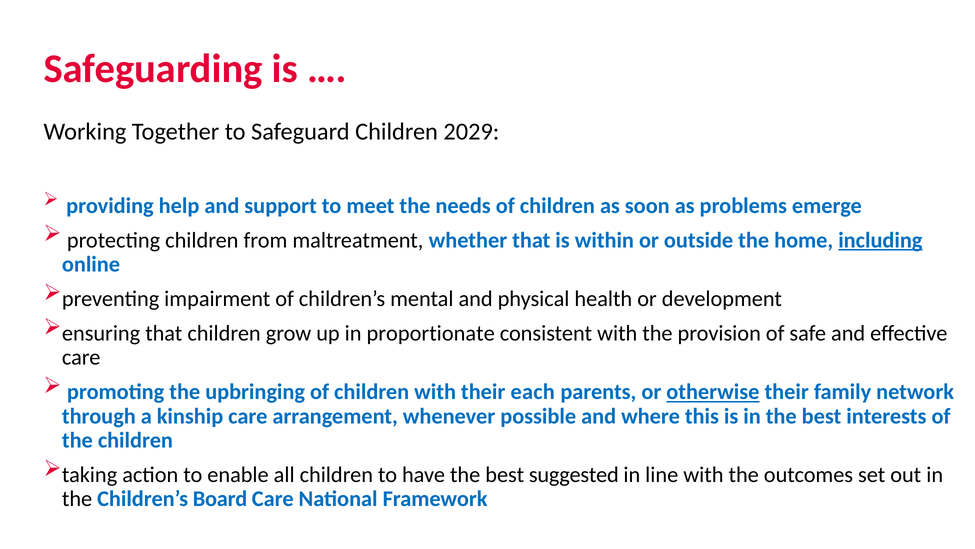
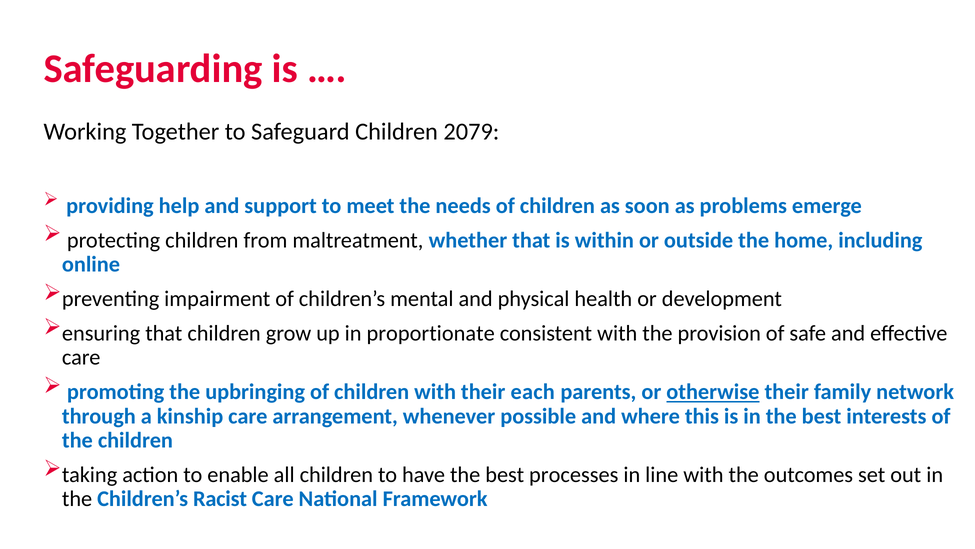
2029: 2029 -> 2079
including underline: present -> none
suggested: suggested -> processes
Board: Board -> Racist
